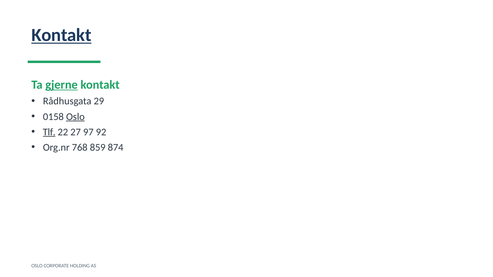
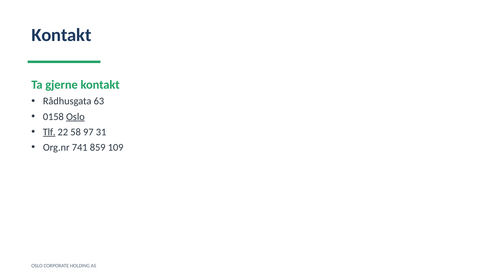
Kontakt at (61, 35) underline: present -> none
gjerne underline: present -> none
29: 29 -> 63
27: 27 -> 58
92: 92 -> 31
768: 768 -> 741
874: 874 -> 109
